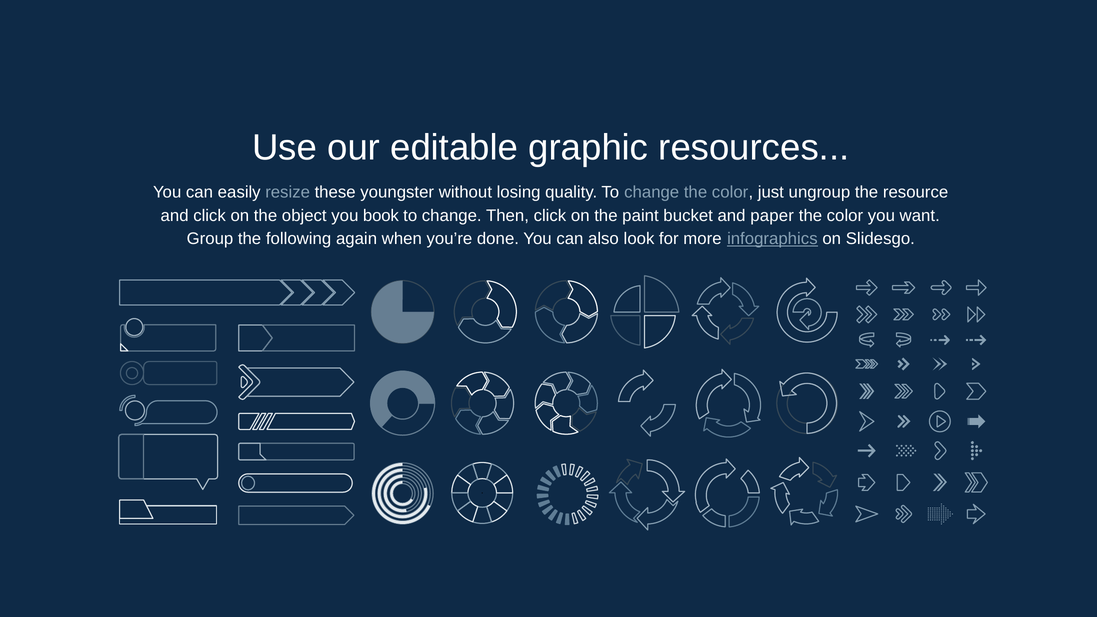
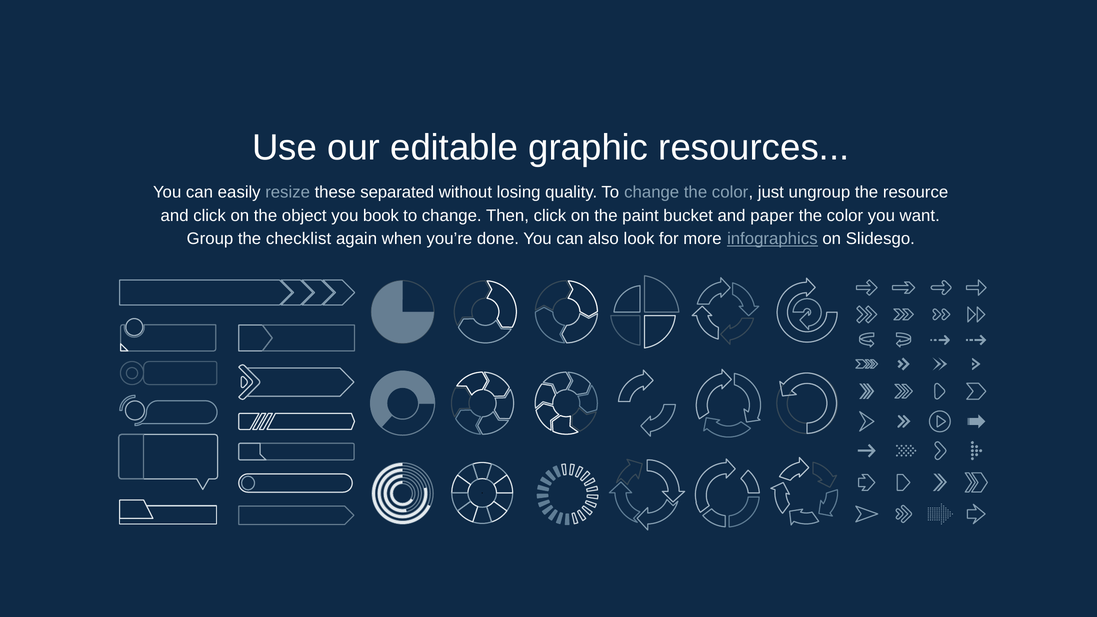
youngster: youngster -> separated
following: following -> checklist
